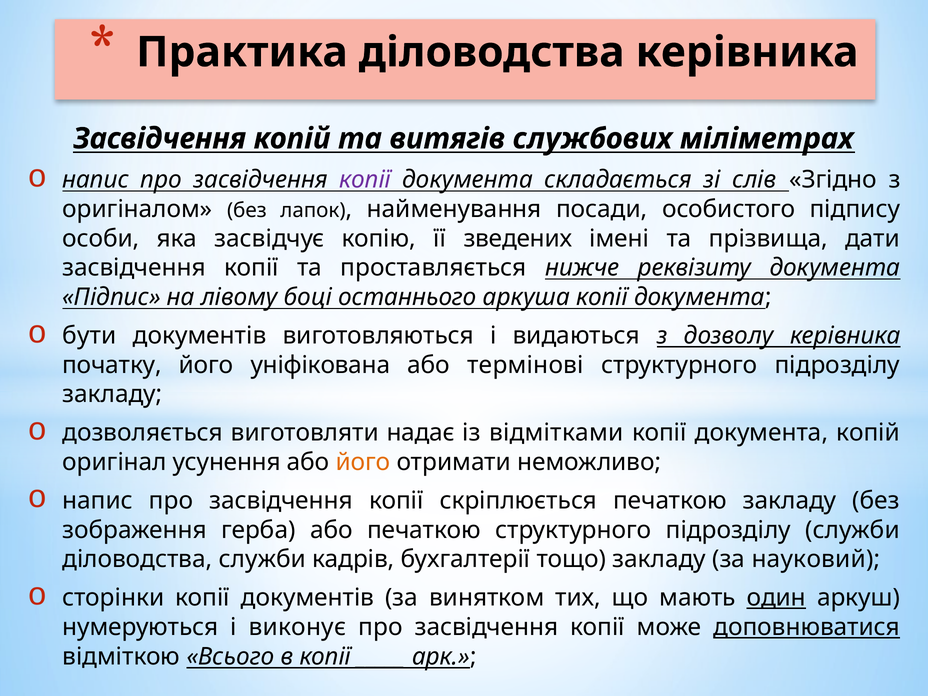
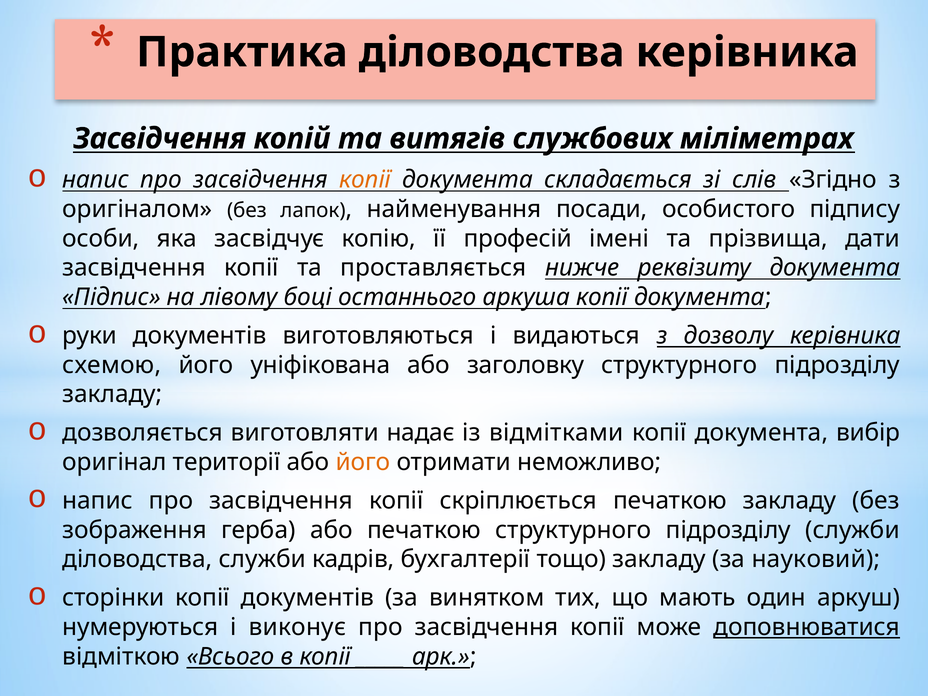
копії at (365, 180) colour: purple -> orange
зведених: зведених -> професій
бути: бути -> руки
початку: початку -> схемою
термінові: термінові -> заголовку
документа копій: копій -> вибір
усунення: усунення -> території
один underline: present -> none
